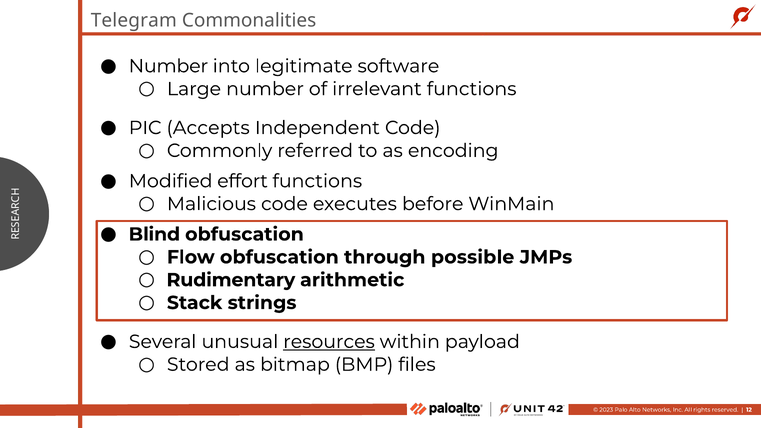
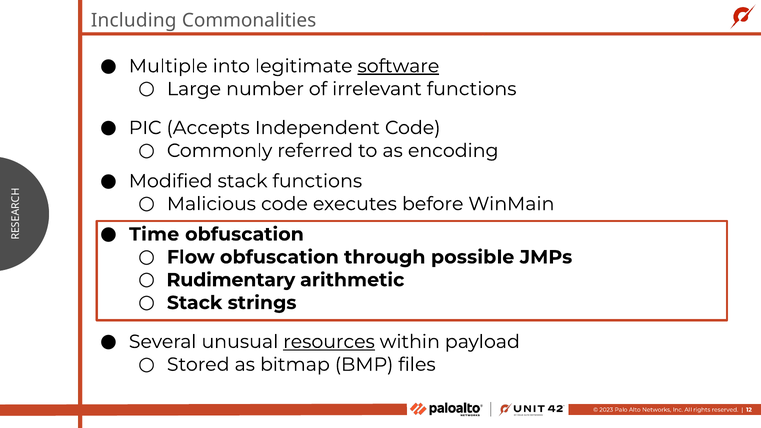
Telegram: Telegram -> Including
Number at (168, 66): Number -> Multiple
software underline: none -> present
Modified effort: effort -> stack
Blind: Blind -> Time
